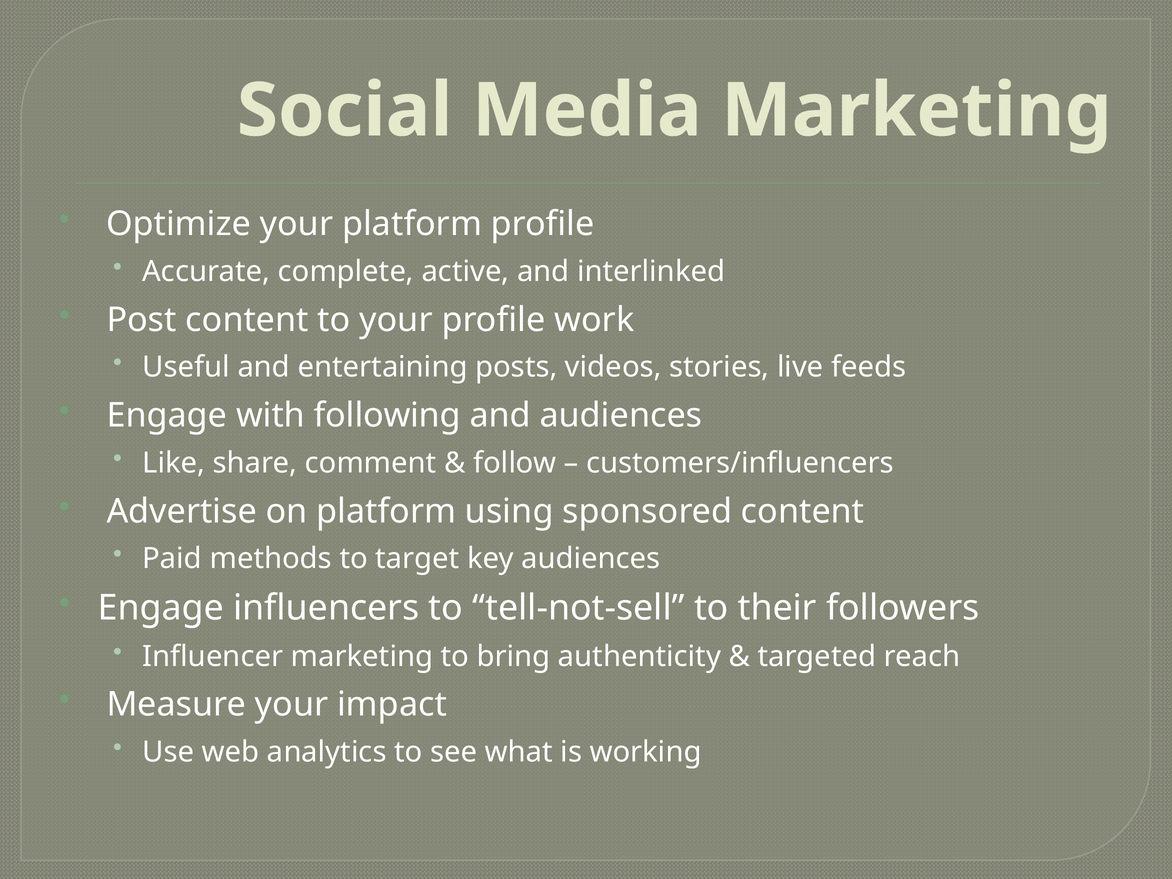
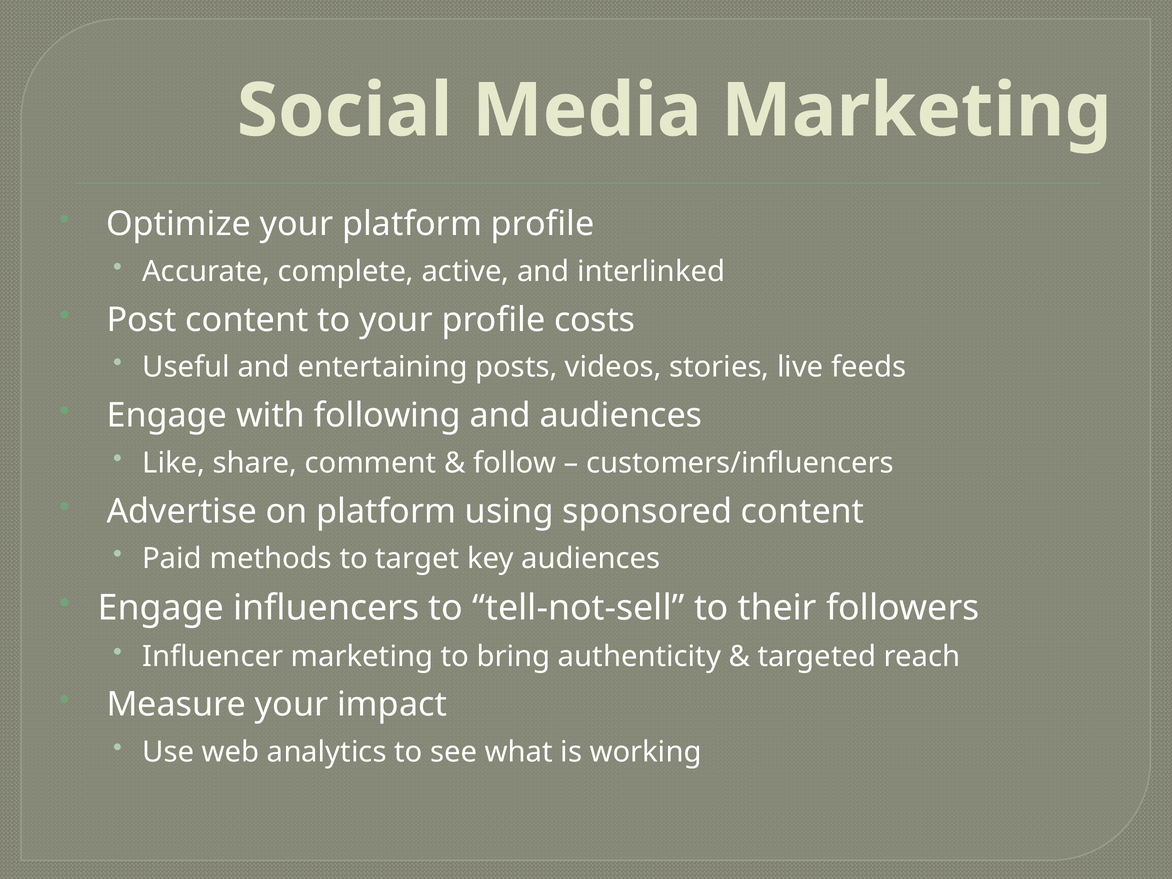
work: work -> costs
